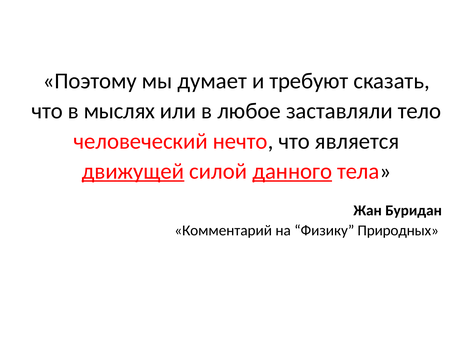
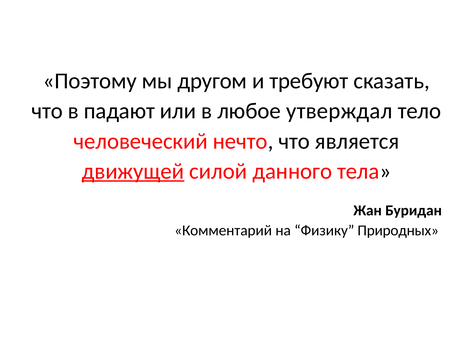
думает: думает -> другом
мыслях: мыслях -> падают
заставляли: заставляли -> утверждал
данного underline: present -> none
